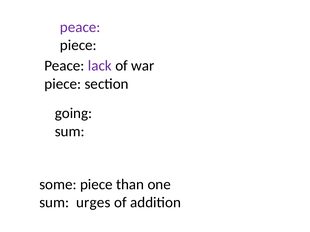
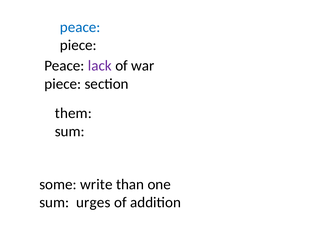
peace at (80, 27) colour: purple -> blue
going: going -> them
some piece: piece -> write
